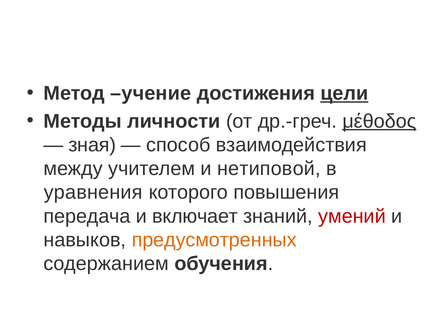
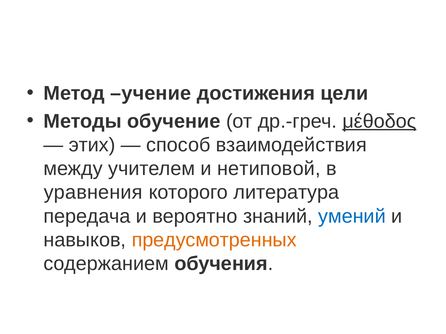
цели underline: present -> none
личности: личности -> обучение
зная: зная -> этих
повышения: повышения -> литература
включает: включает -> вероятно
умений colour: red -> blue
